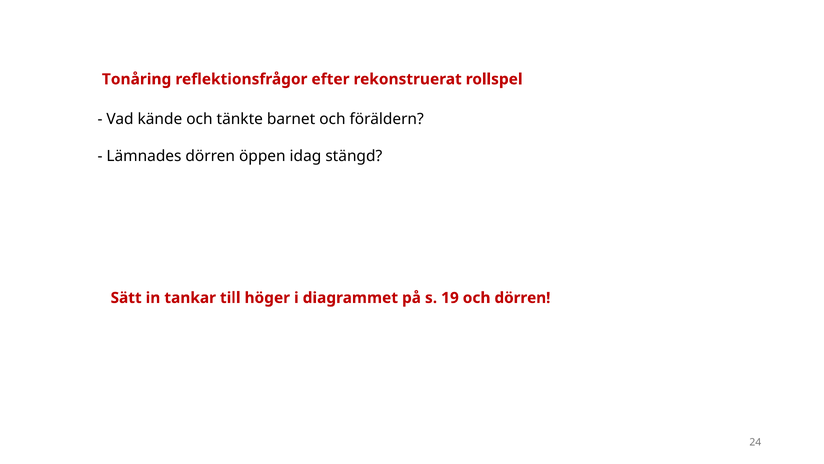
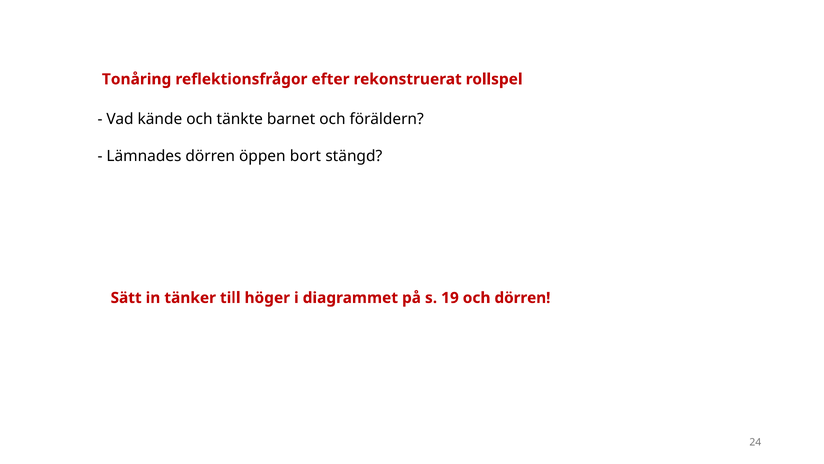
idag: idag -> bort
tankar: tankar -> tänker
